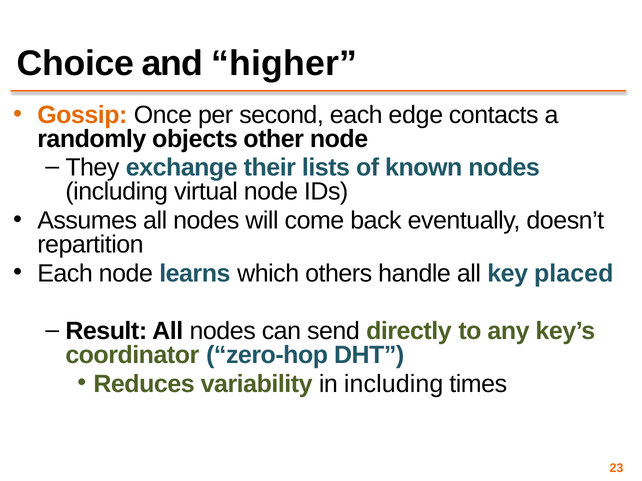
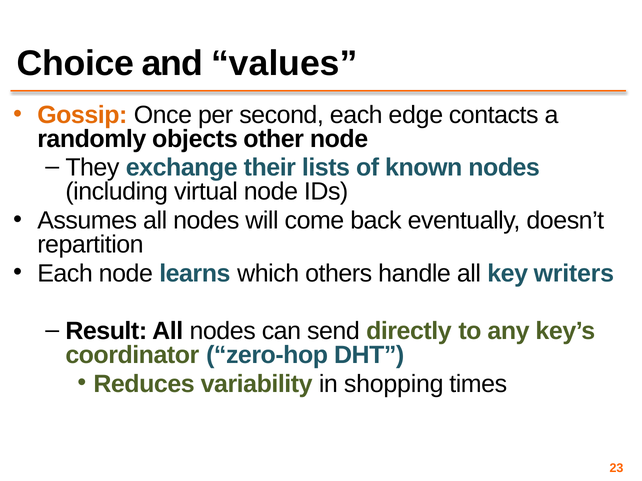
higher: higher -> values
placed: placed -> writers
in including: including -> shopping
